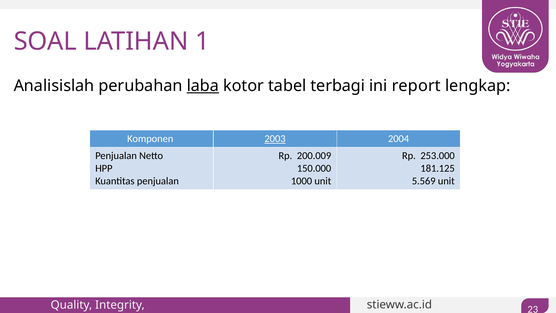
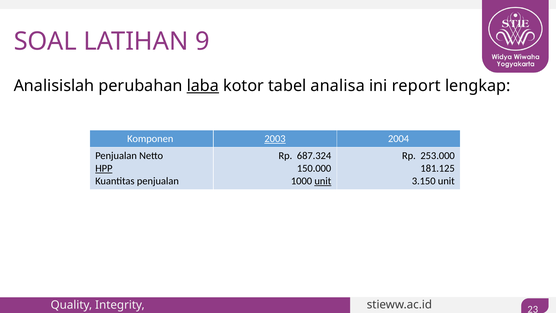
1: 1 -> 9
terbagi: terbagi -> analisa
200.009: 200.009 -> 687.324
HPP underline: none -> present
unit at (323, 181) underline: none -> present
5.569: 5.569 -> 3.150
